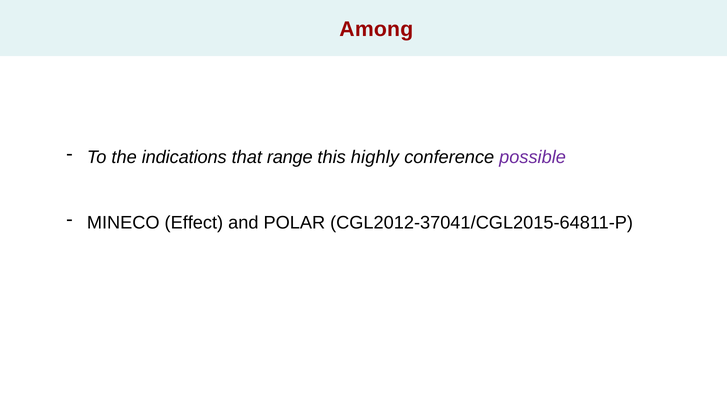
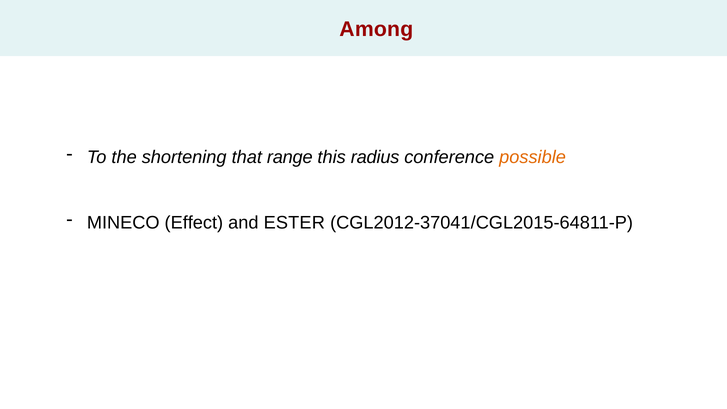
indications: indications -> shortening
highly: highly -> radius
possible colour: purple -> orange
POLAR: POLAR -> ESTER
